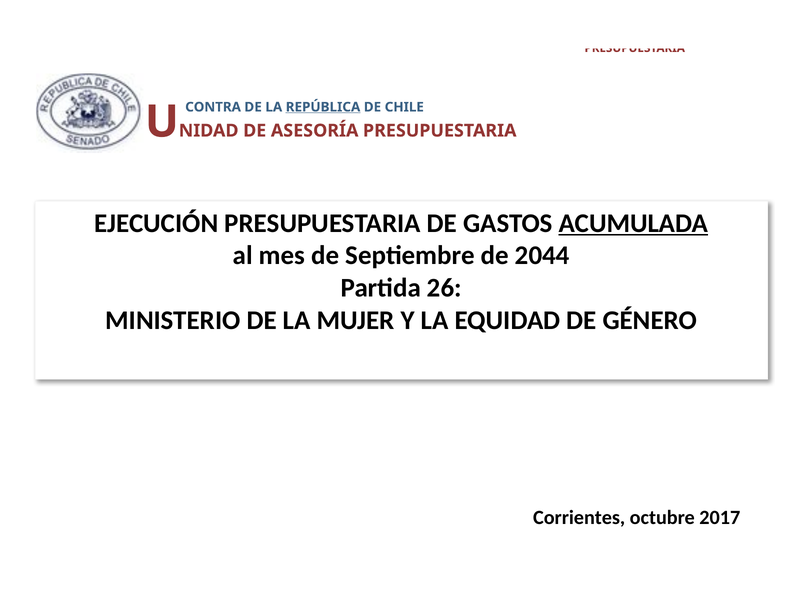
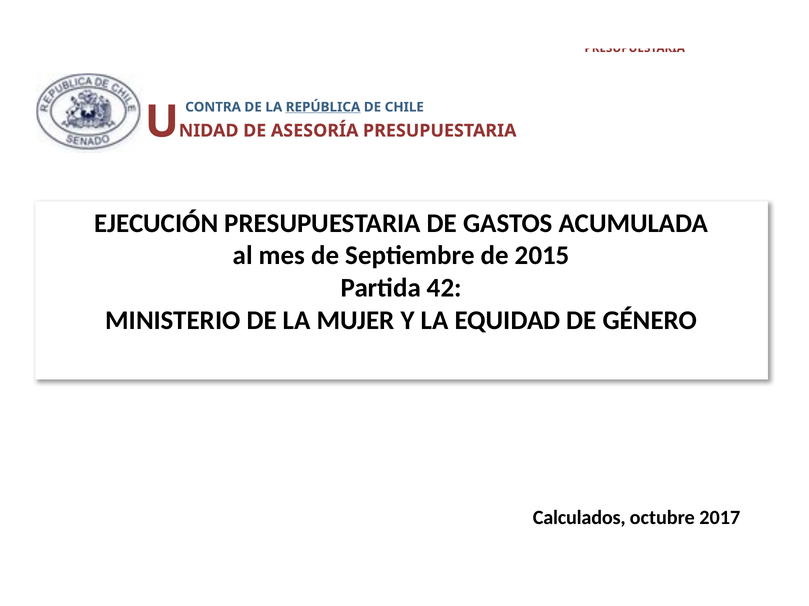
ACUMULADA underline: present -> none
2044: 2044 -> 2015
26: 26 -> 42
Corrientes: Corrientes -> Calculados
